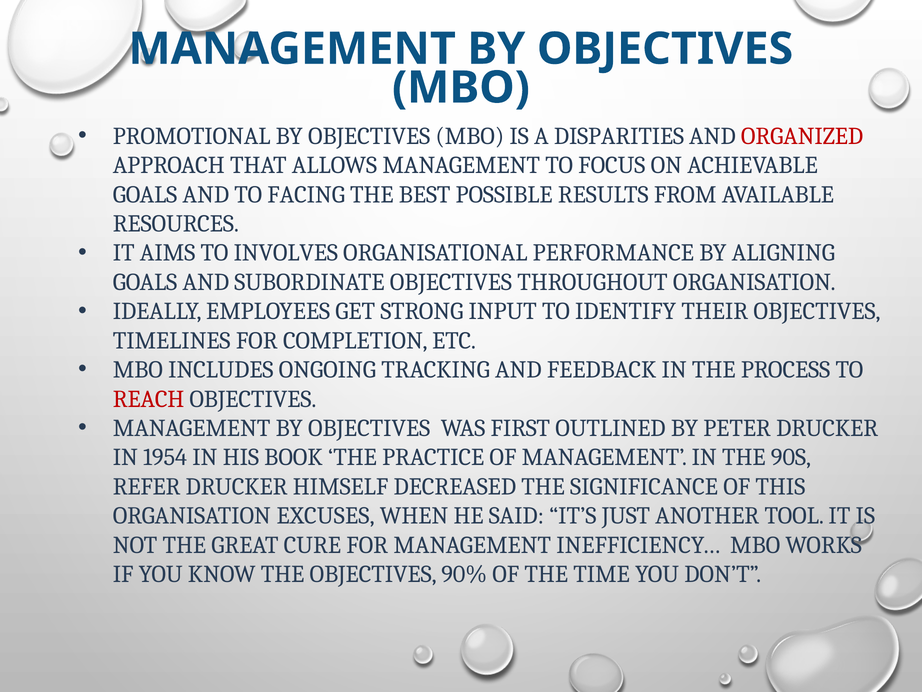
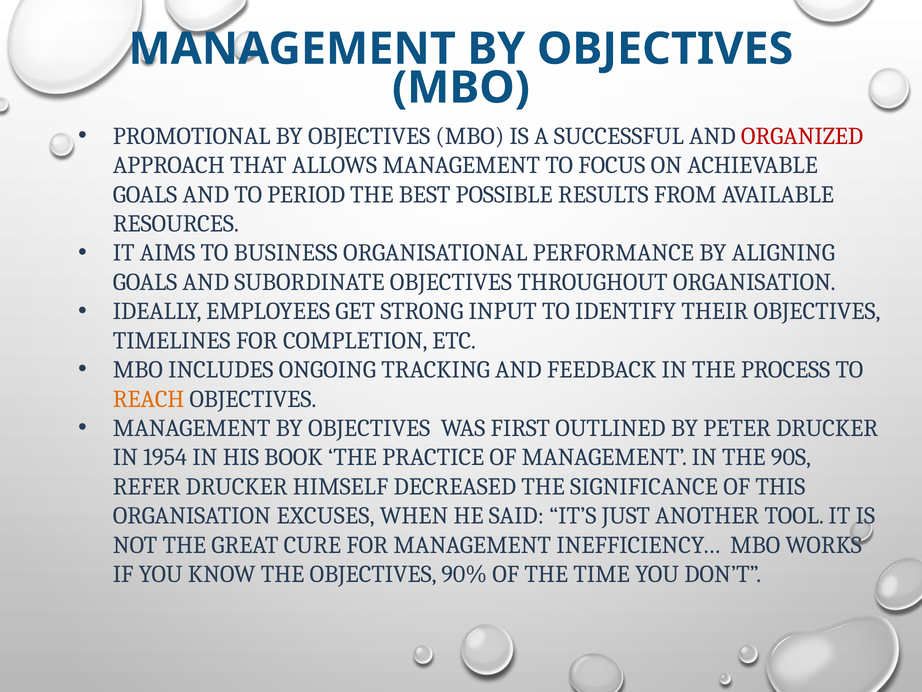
DISPARITIES: DISPARITIES -> SUCCESSFUL
FACING: FACING -> PERIOD
INVOLVES: INVOLVES -> BUSINESS
REACH colour: red -> orange
